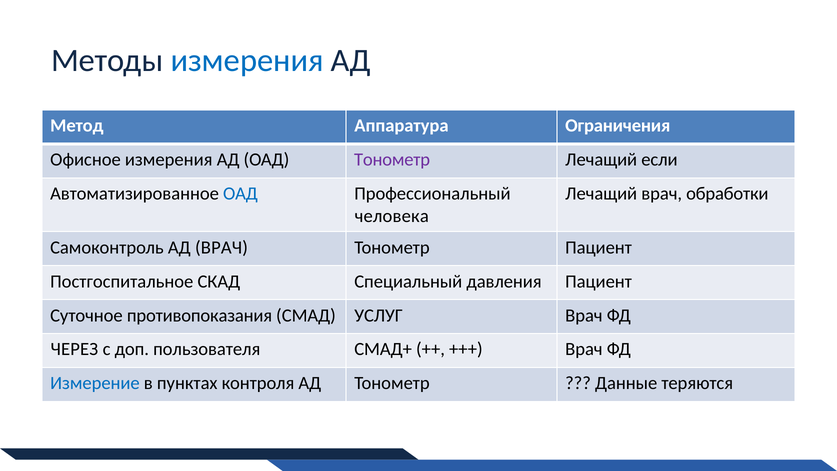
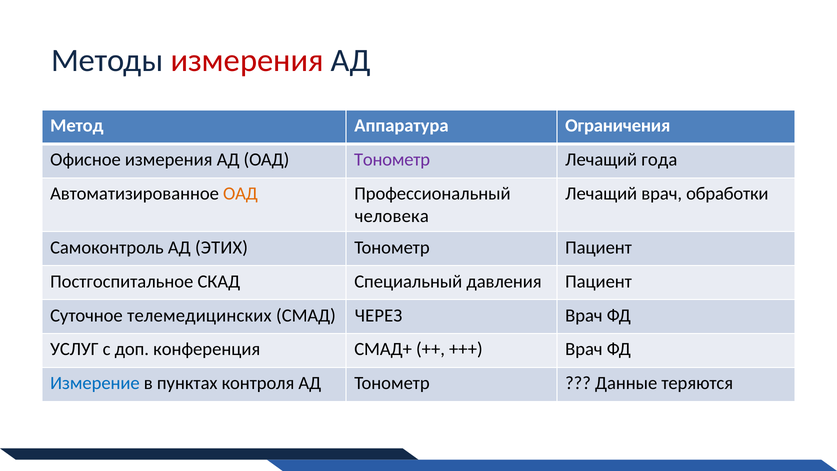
измерения at (247, 60) colour: blue -> red
если: если -> года
ОАД at (240, 194) colour: blue -> orange
АД ВРАЧ: ВРАЧ -> ЭТИХ
противопоказания: противопоказания -> телемедицинских
УСЛУГ: УСЛУГ -> ЧЕРЕЗ
ЧЕРЕЗ: ЧЕРЕЗ -> УСЛУГ
пользователя: пользователя -> конференция
